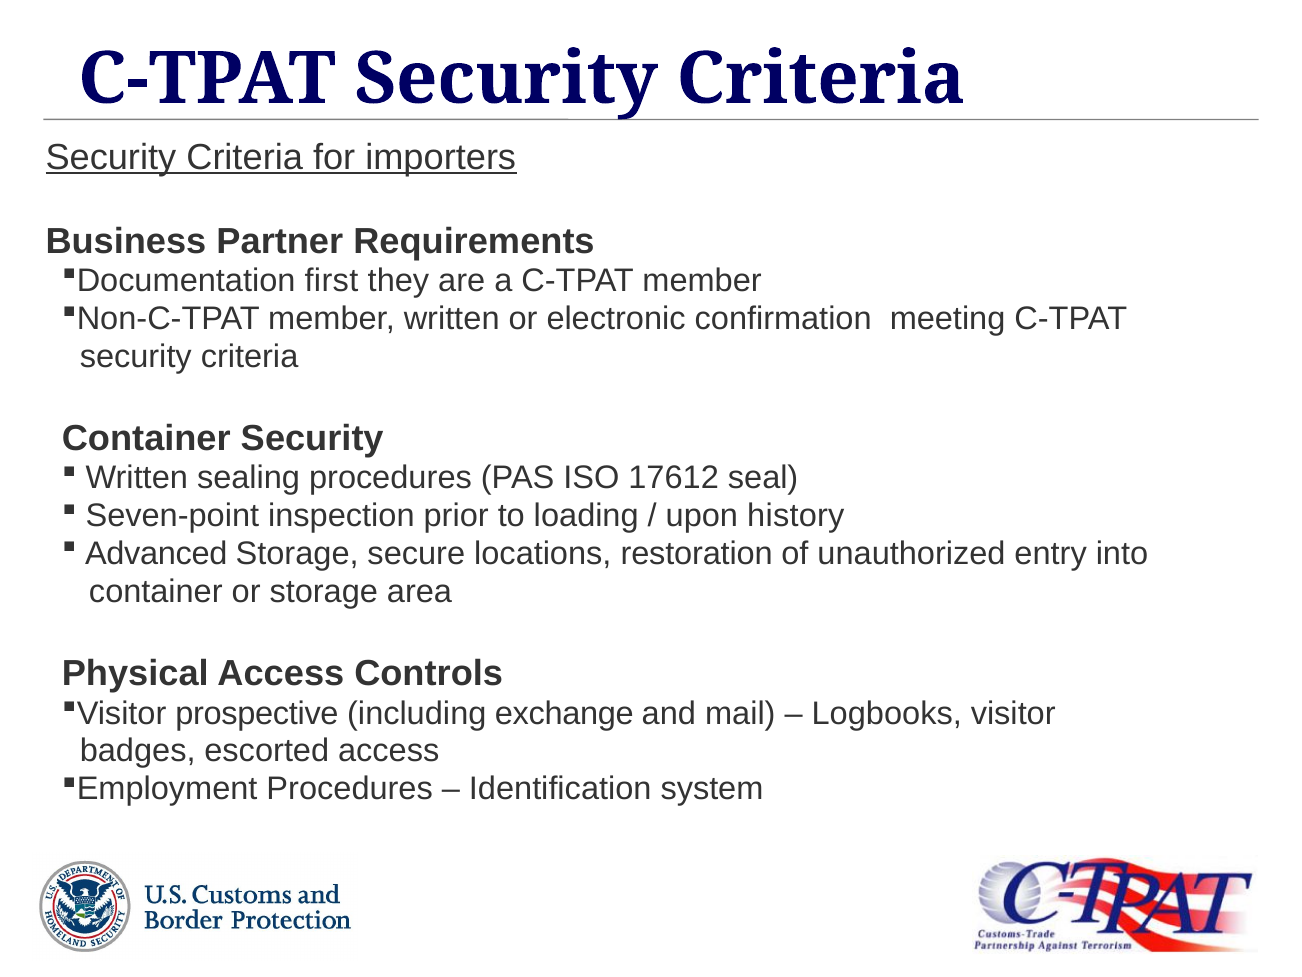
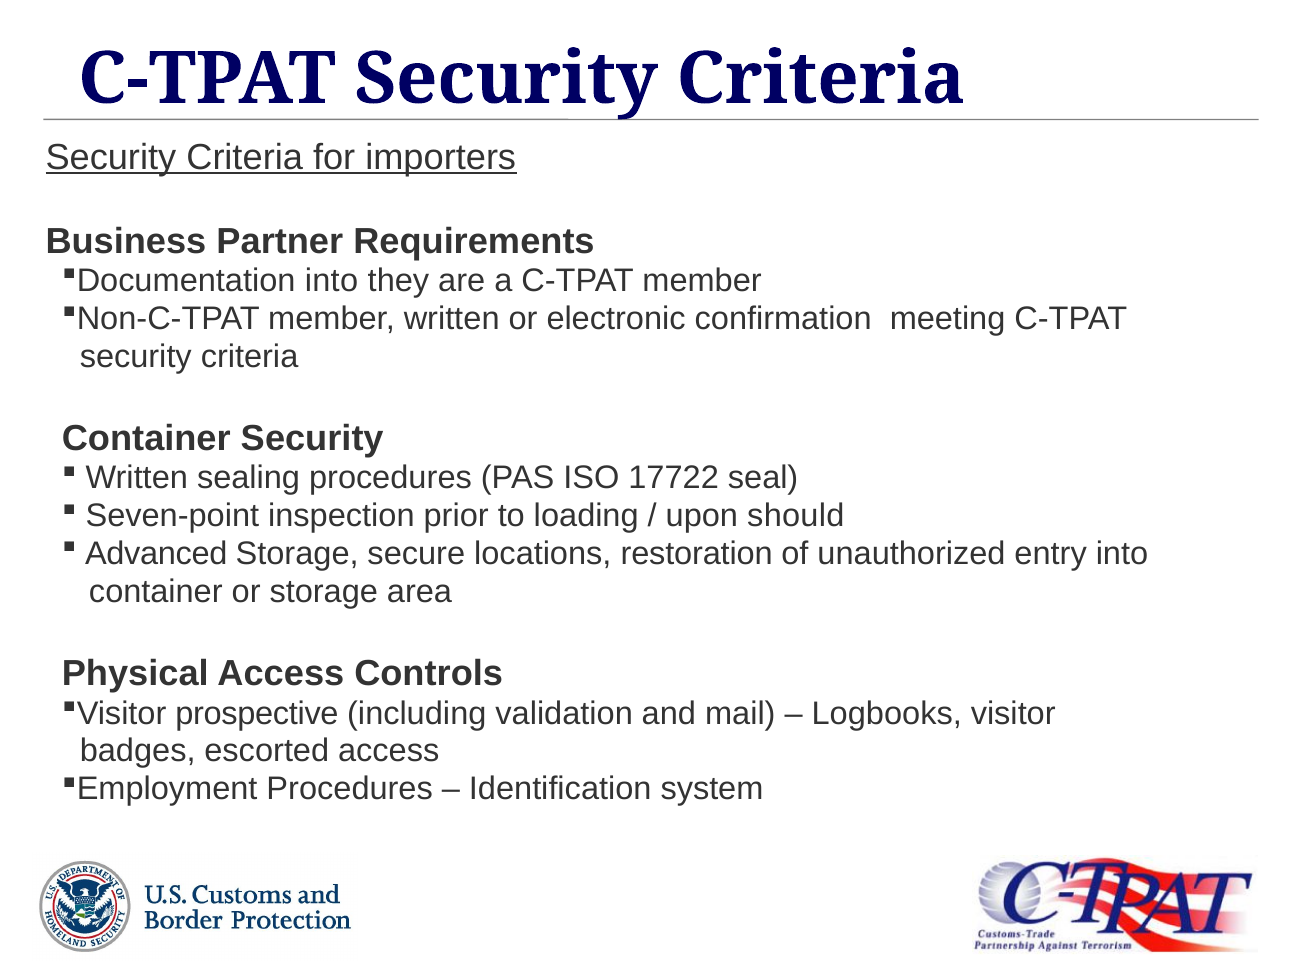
first at (331, 281): first -> into
17612: 17612 -> 17722
history: history -> should
exchange: exchange -> validation
